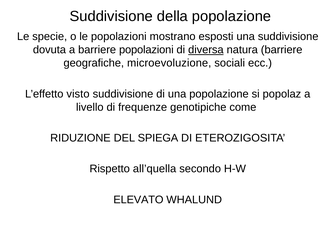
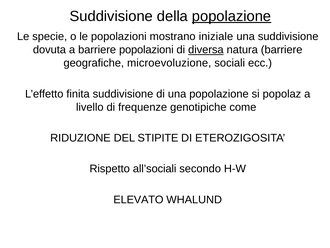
popolazione at (232, 16) underline: none -> present
esposti: esposti -> iniziale
visto: visto -> finita
SPIEGA: SPIEGA -> STIPITE
all’quella: all’quella -> all’sociali
